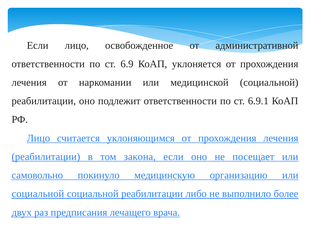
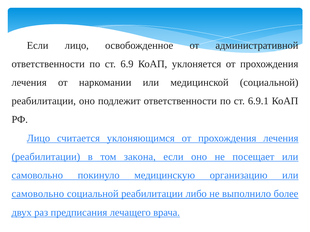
социальной at (38, 194): социальной -> самовольно
